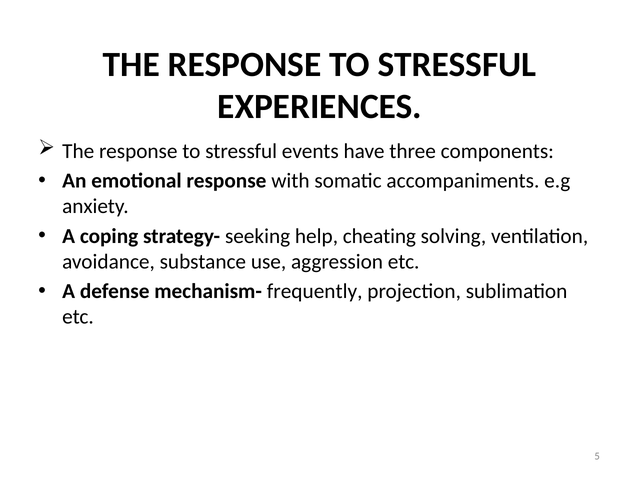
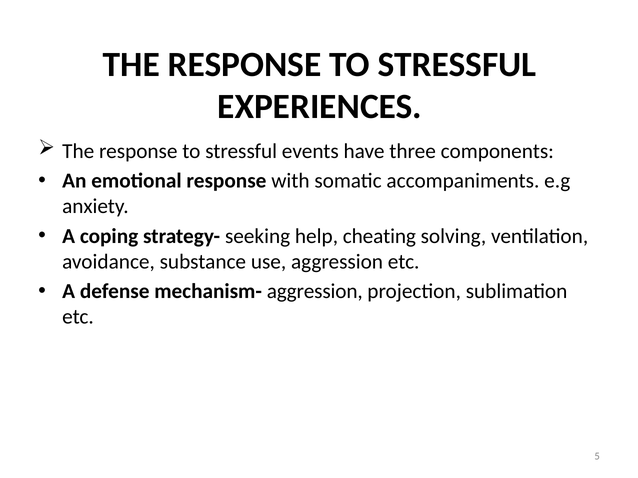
mechanism- frequently: frequently -> aggression
